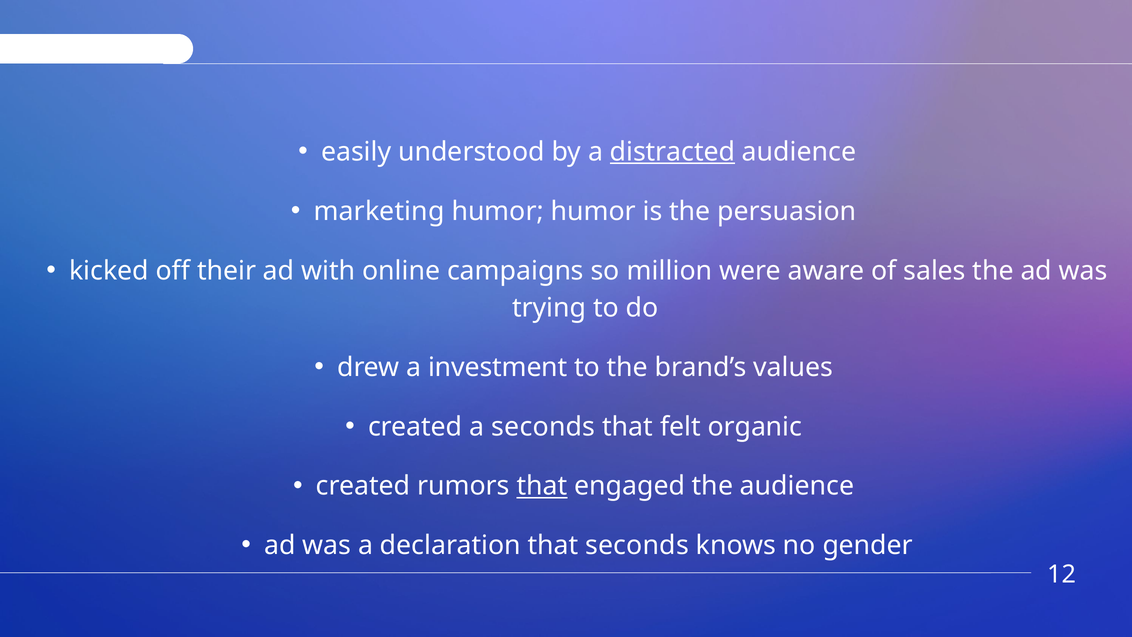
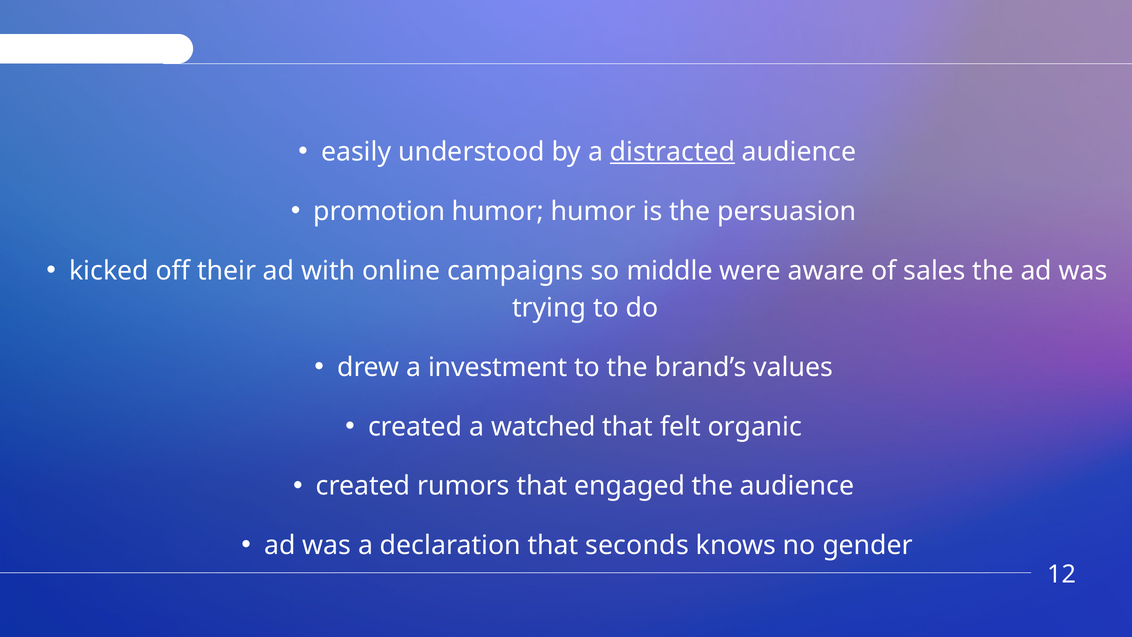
marketing: marketing -> promotion
million: million -> middle
a seconds: seconds -> watched
that at (542, 486) underline: present -> none
